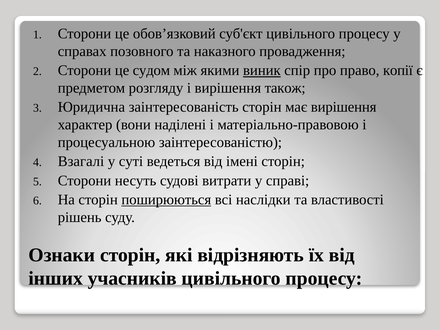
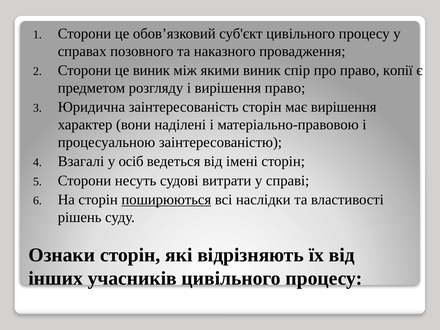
це судом: судом -> виник
виник at (262, 70) underline: present -> none
вирішення також: також -> право
суті: суті -> осіб
